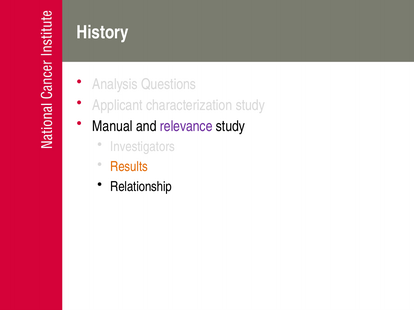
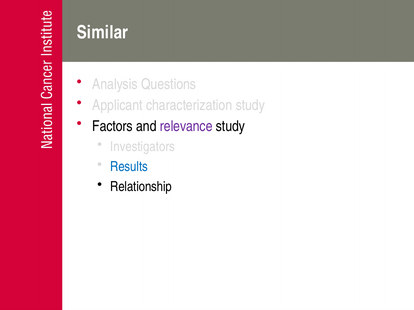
History: History -> Similar
Manual: Manual -> Factors
Results colour: orange -> blue
